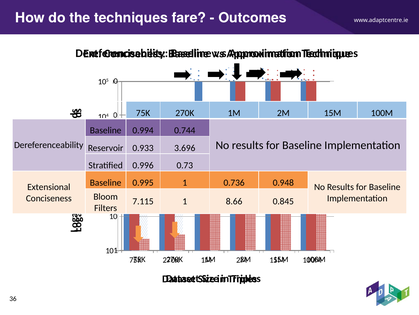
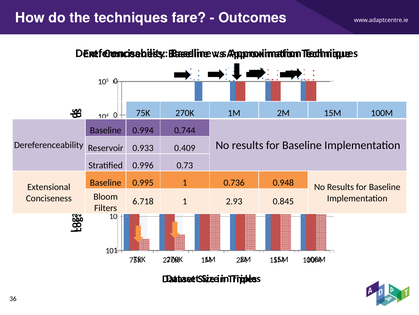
3.696: 3.696 -> 0.409
7.115: 7.115 -> 6.718
8.66: 8.66 -> 2.93
